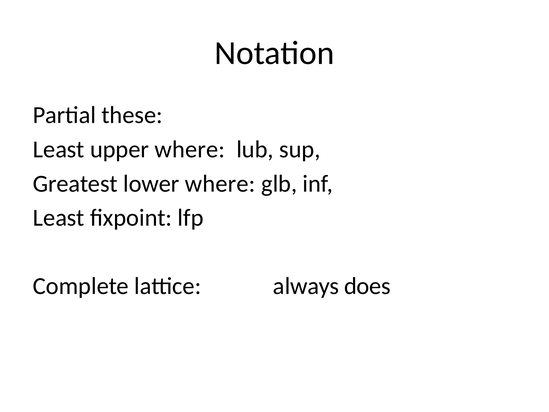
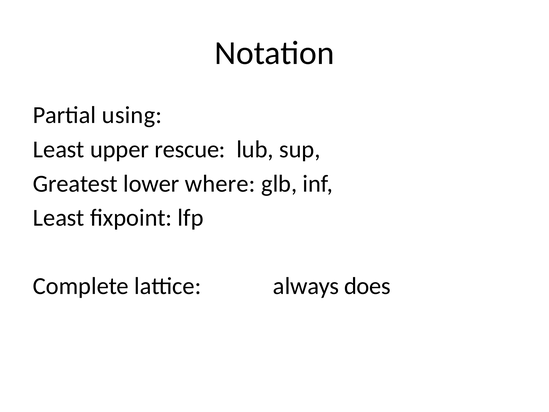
these: these -> using
upper where: where -> rescue
